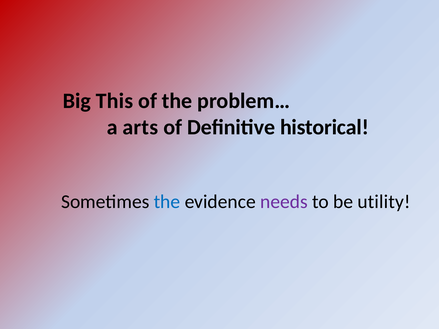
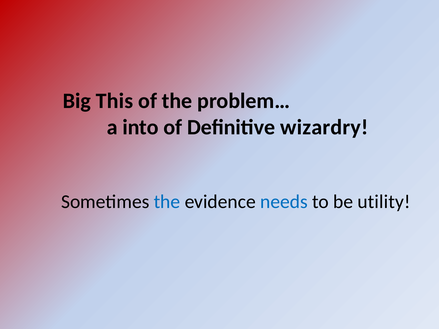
arts: arts -> into
historical: historical -> wizardry
needs colour: purple -> blue
